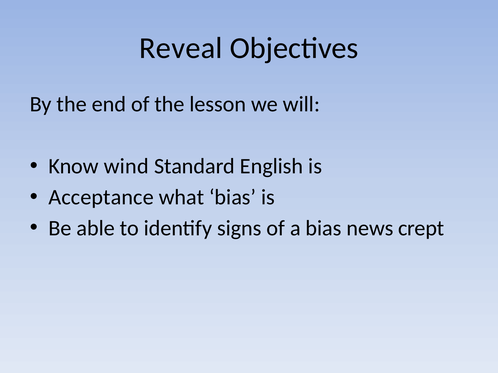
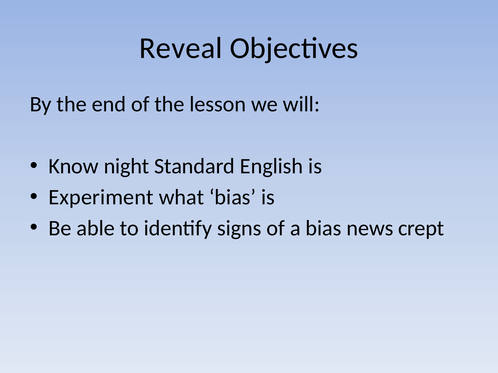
wind: wind -> night
Acceptance: Acceptance -> Experiment
